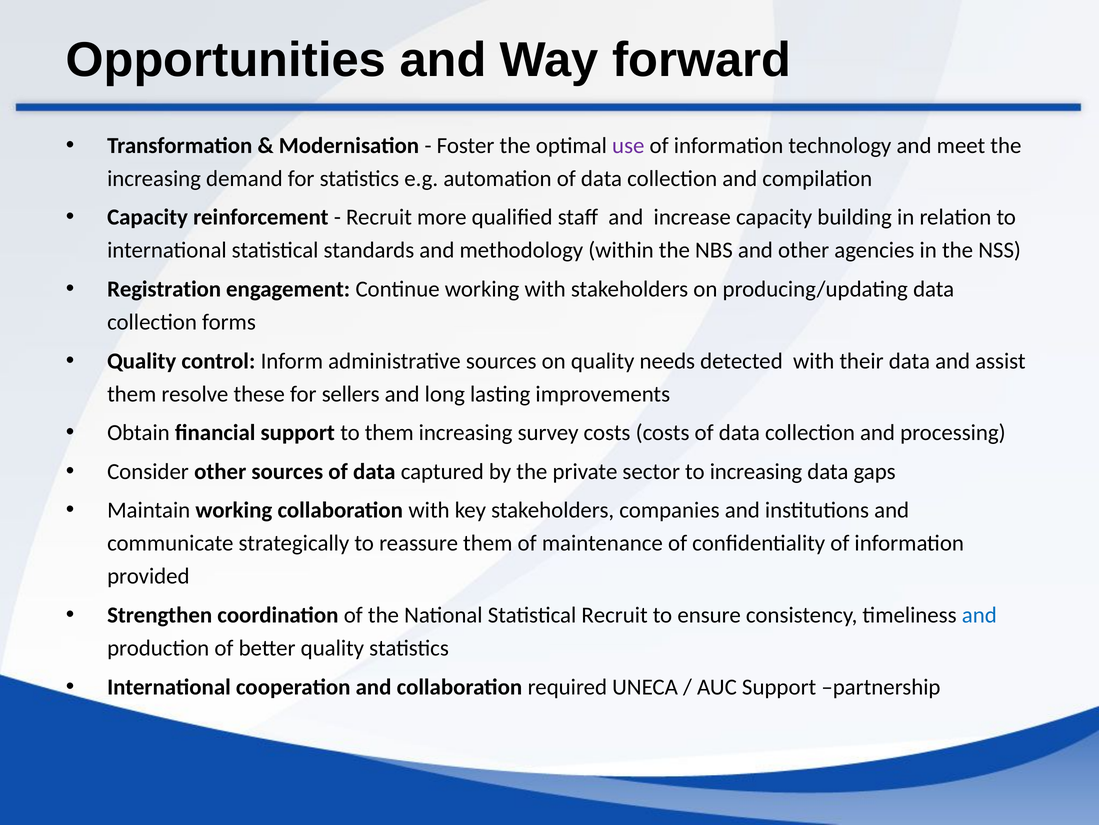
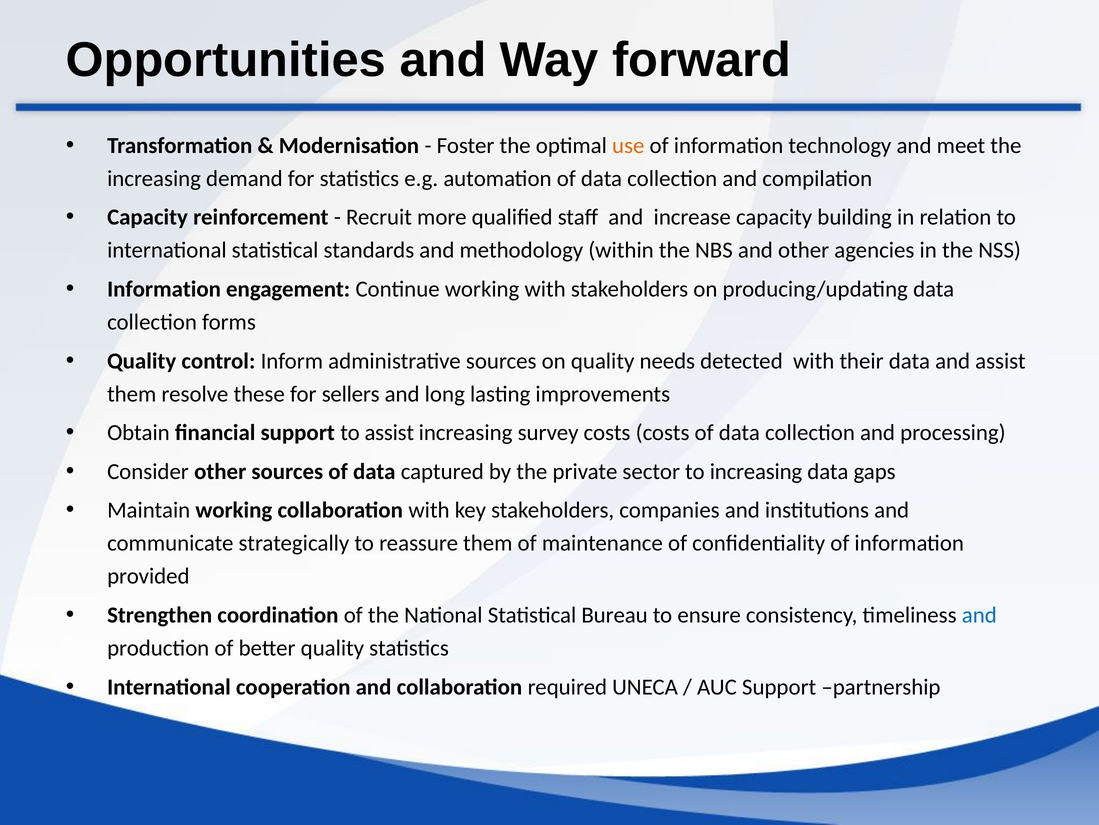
use colour: purple -> orange
Registration at (164, 289): Registration -> Information
to them: them -> assist
Statistical Recruit: Recruit -> Bureau
